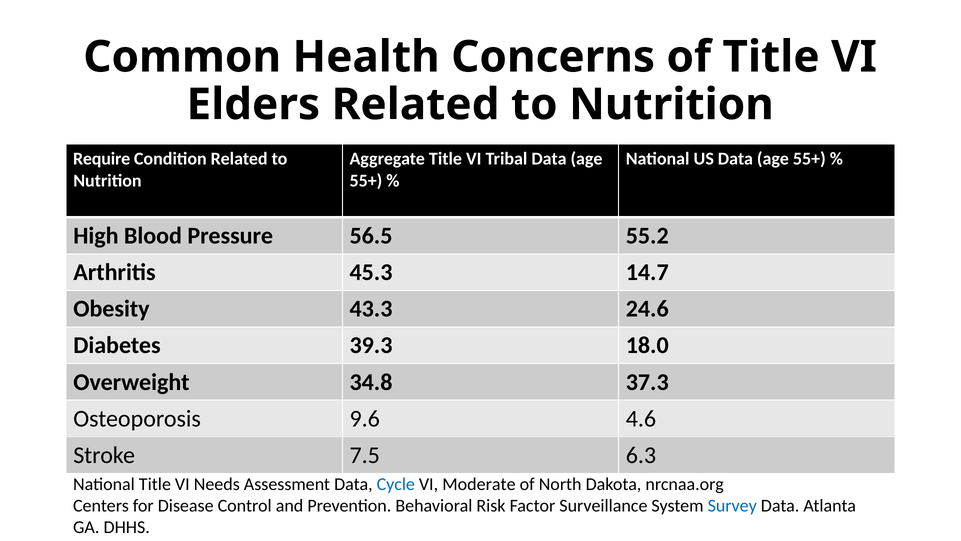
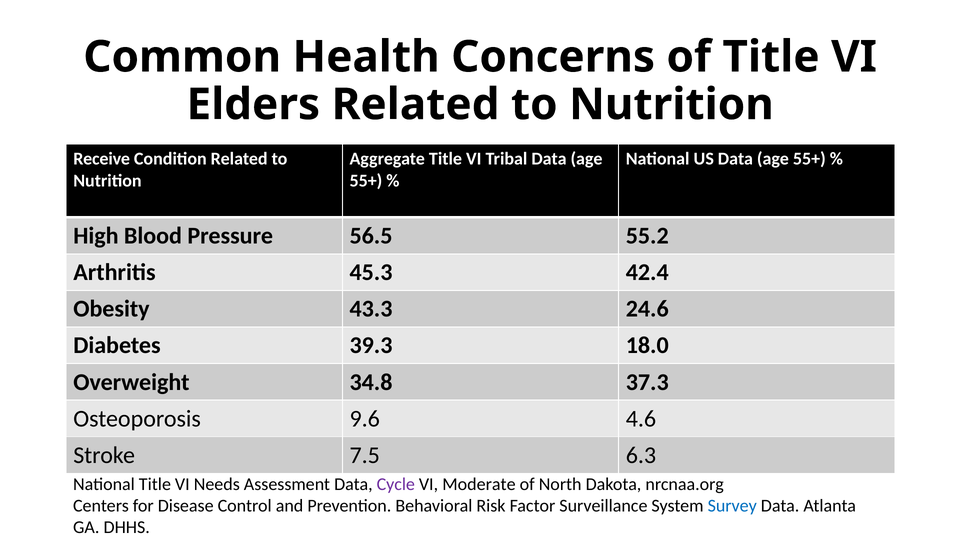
Require: Require -> Receive
14.7: 14.7 -> 42.4
Cycle colour: blue -> purple
